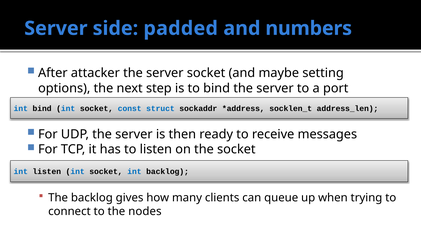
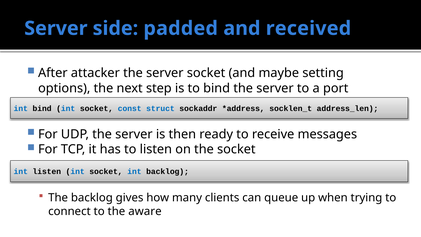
numbers: numbers -> received
nodes: nodes -> aware
